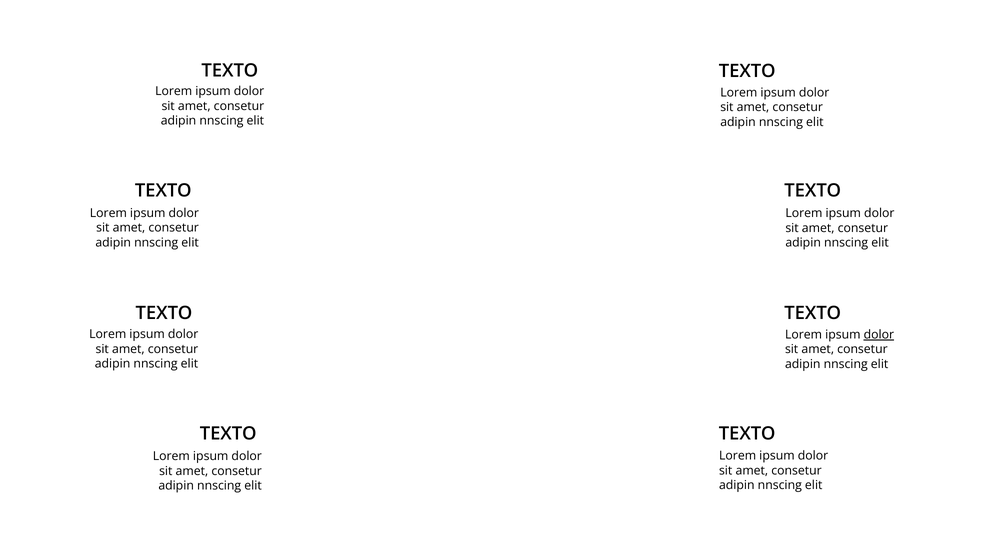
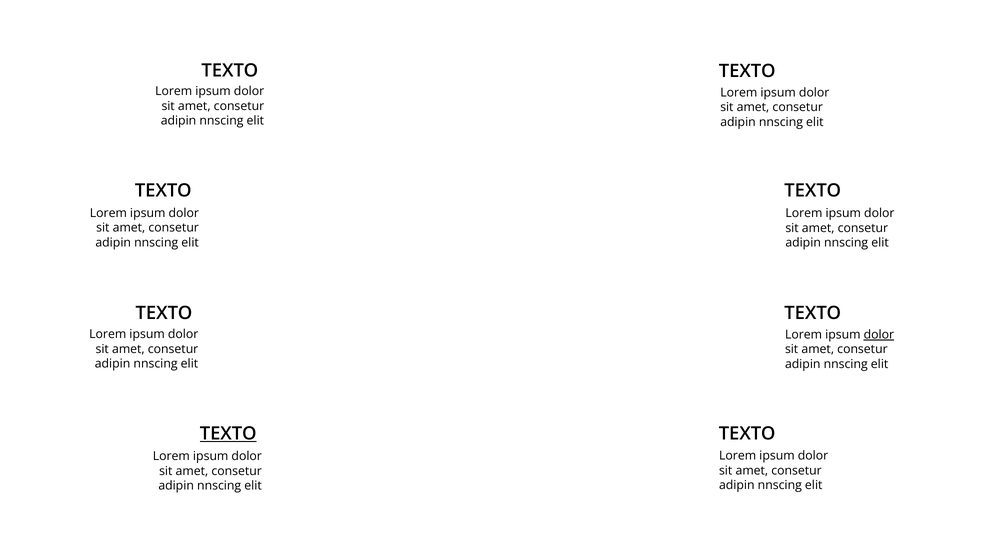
TEXTO at (228, 434) underline: none -> present
